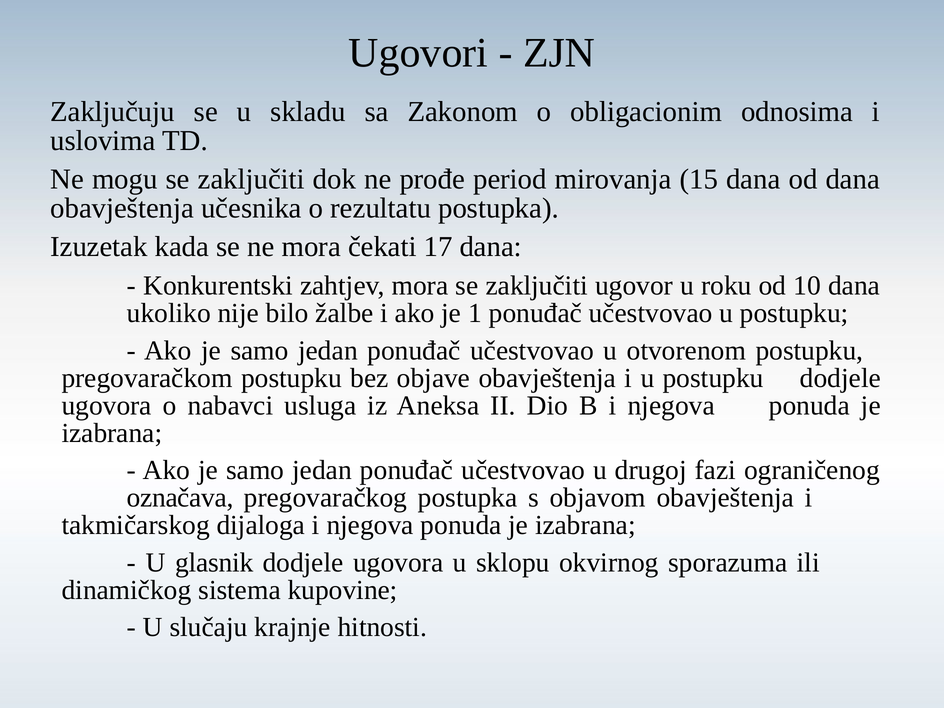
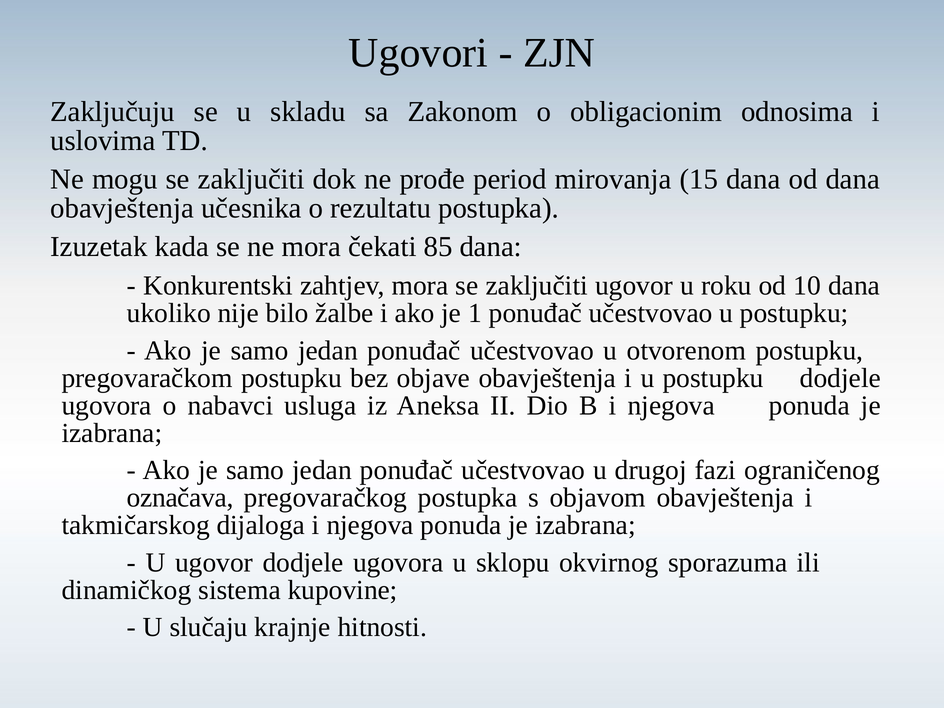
17: 17 -> 85
U glasnik: glasnik -> ugovor
